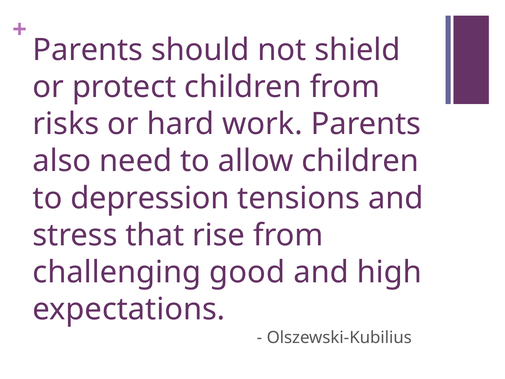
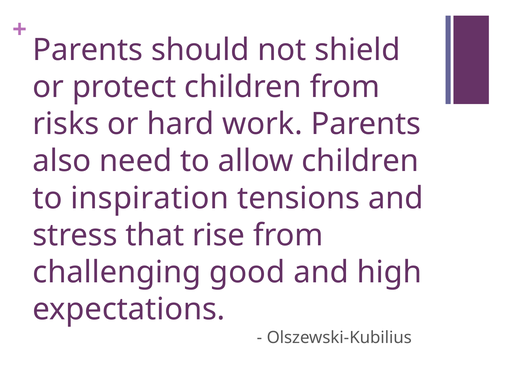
depression: depression -> inspiration
